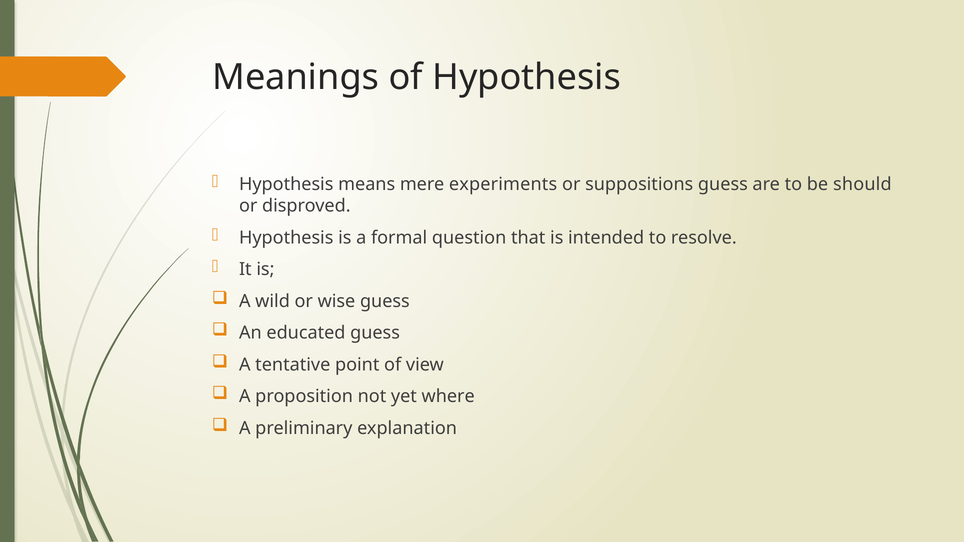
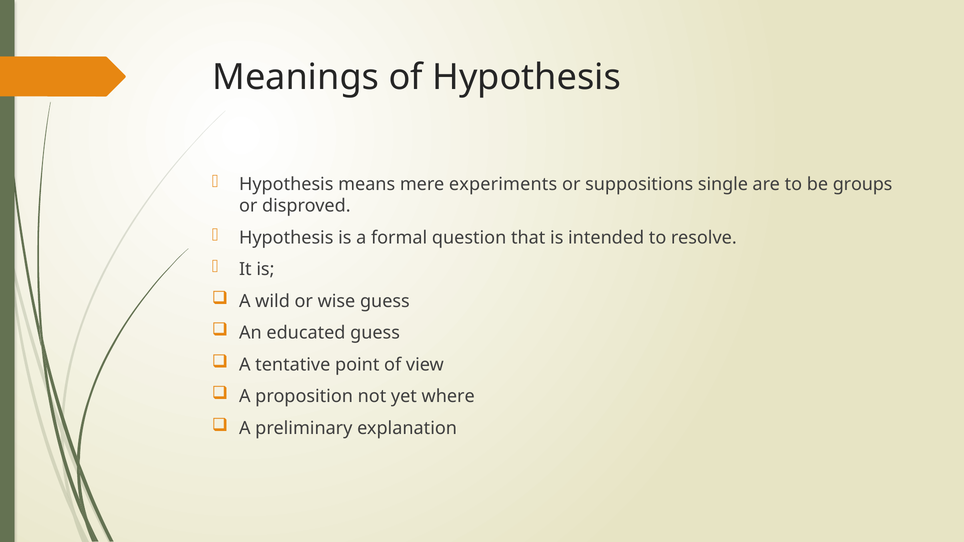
suppositions guess: guess -> single
should: should -> groups
